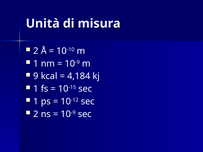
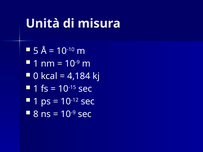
2 at (36, 51): 2 -> 5
9: 9 -> 0
2 at (36, 114): 2 -> 8
